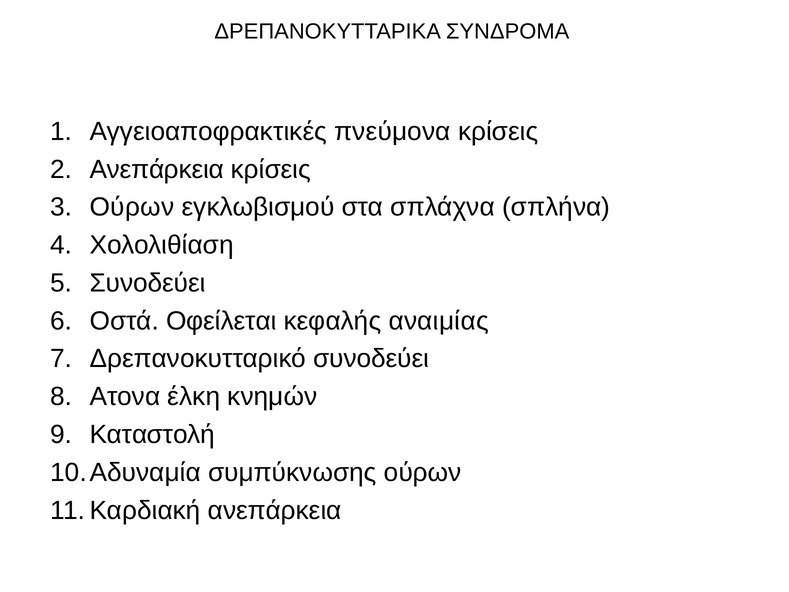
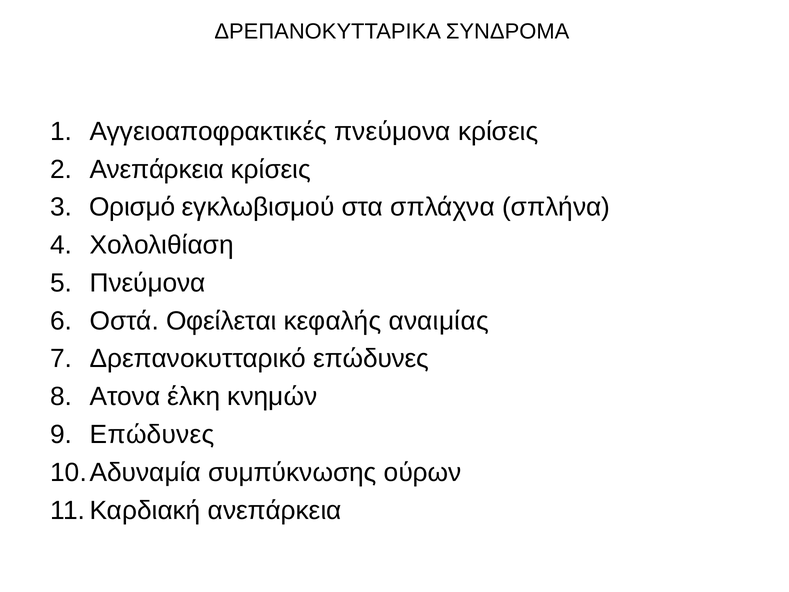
Ούρων at (132, 207): Ούρων -> Ορισμό
Συνοδεύει at (148, 283): Συνοδεύει -> Πνεύμονα
Δρεπανοκυτταρικό συνοδεύει: συνοδεύει -> επώδυνες
Καταστολή at (152, 434): Καταστολή -> Επώδυνες
